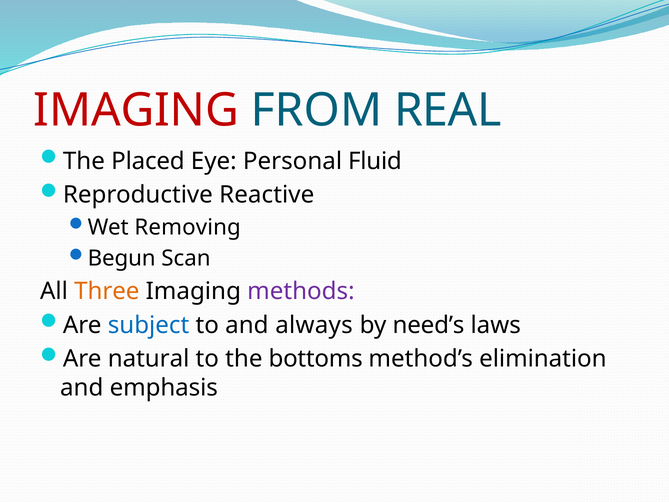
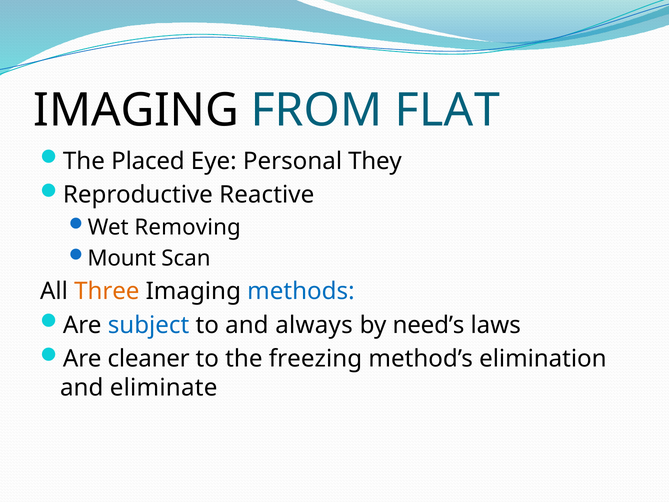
IMAGING at (136, 110) colour: red -> black
REAL: REAL -> FLAT
Fluid: Fluid -> They
Begun: Begun -> Mount
methods colour: purple -> blue
natural: natural -> cleaner
bottoms: bottoms -> freezing
emphasis: emphasis -> eliminate
